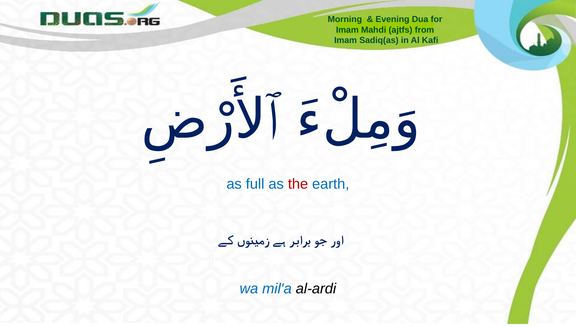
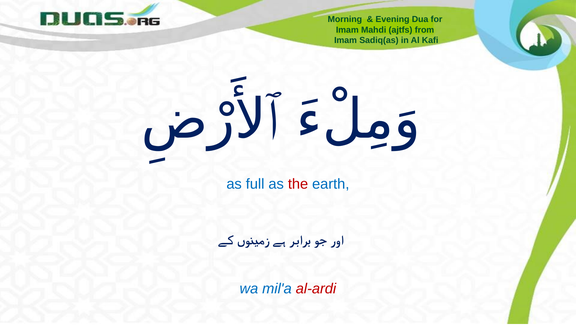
al-ardi colour: black -> red
